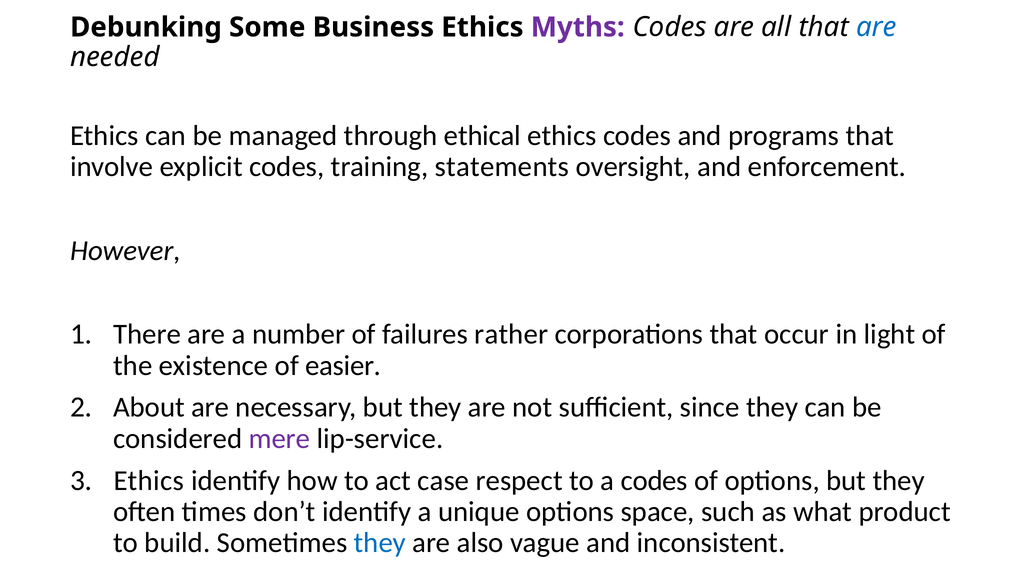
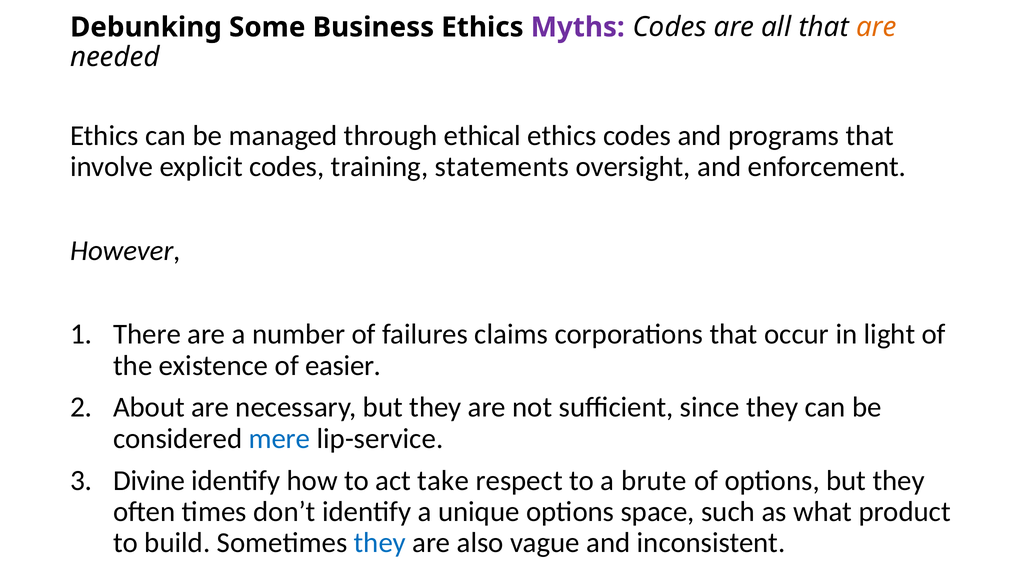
are at (876, 27) colour: blue -> orange
rather: rather -> claims
mere colour: purple -> blue
Ethics at (149, 481): Ethics -> Divine
case: case -> take
a codes: codes -> brute
